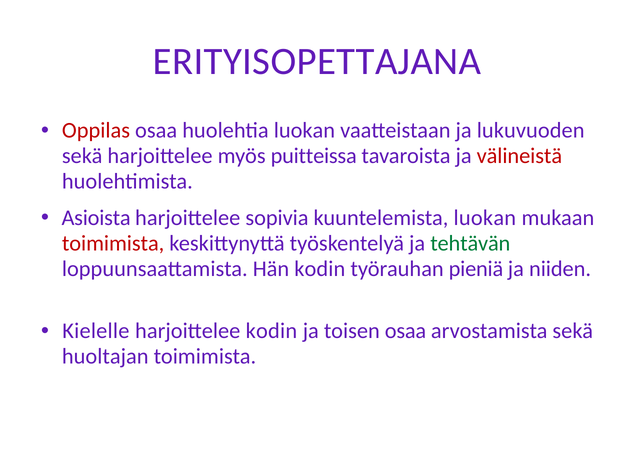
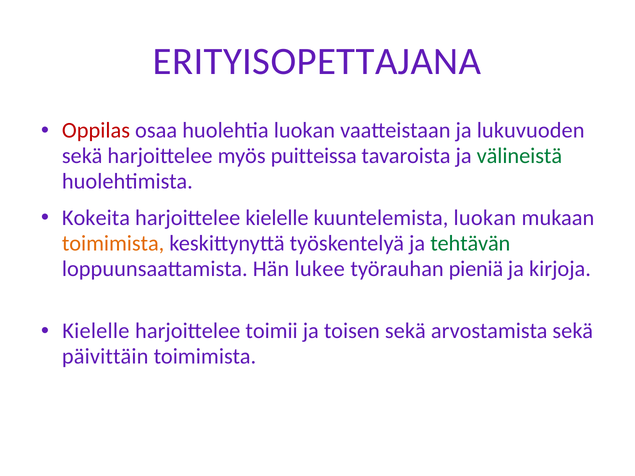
välineistä colour: red -> green
Asioista: Asioista -> Kokeita
harjoittelee sopivia: sopivia -> kielelle
toimimista at (113, 243) colour: red -> orange
Hän kodin: kodin -> lukee
niiden: niiden -> kirjoja
harjoittelee kodin: kodin -> toimii
toisen osaa: osaa -> sekä
huoltajan: huoltajan -> päivittäin
